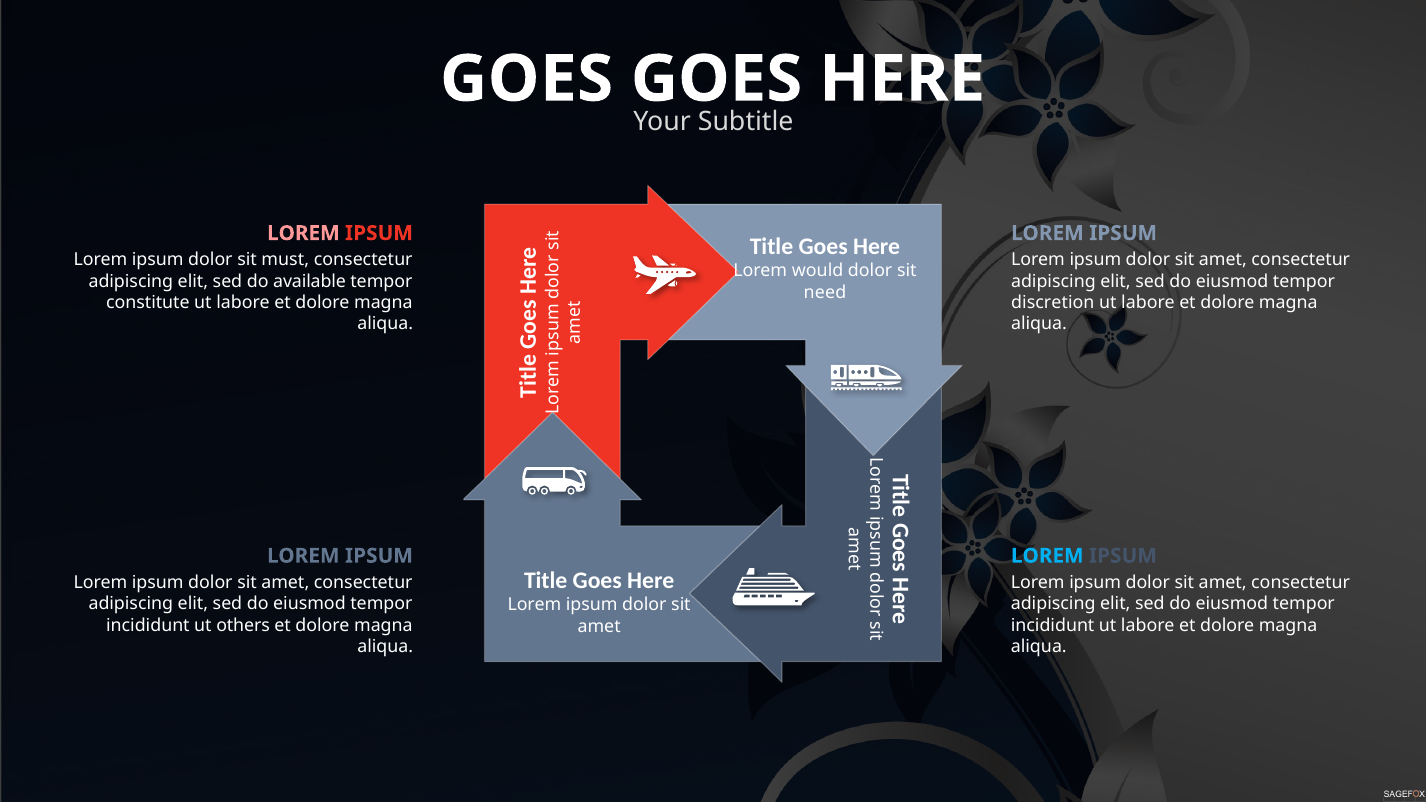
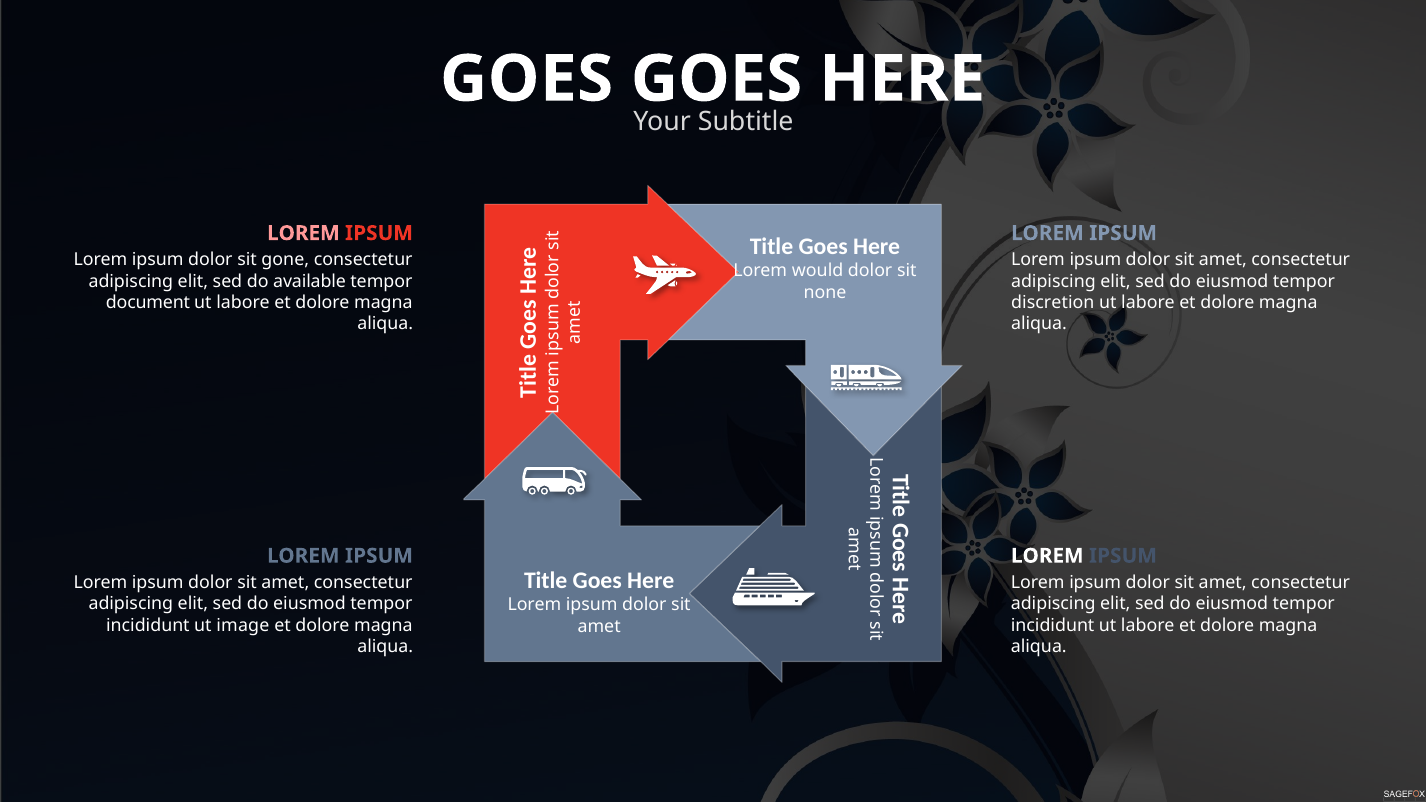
must: must -> gone
need: need -> none
constitute: constitute -> document
LOREM at (1047, 556) colour: light blue -> white
others: others -> image
